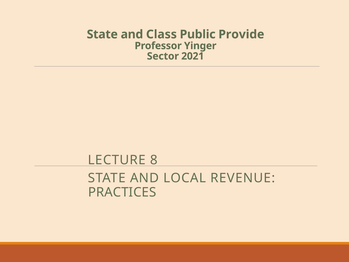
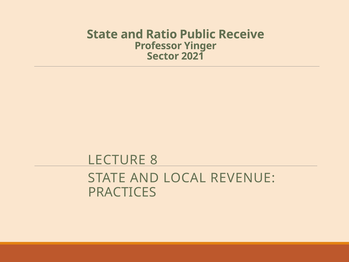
Class: Class -> Ratio
Provide: Provide -> Receive
